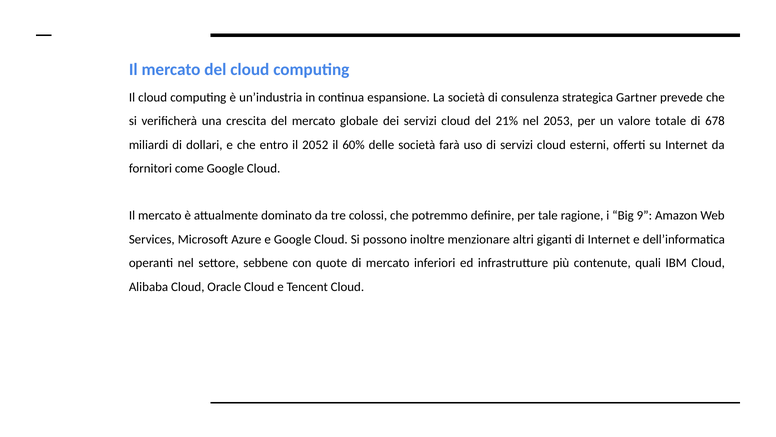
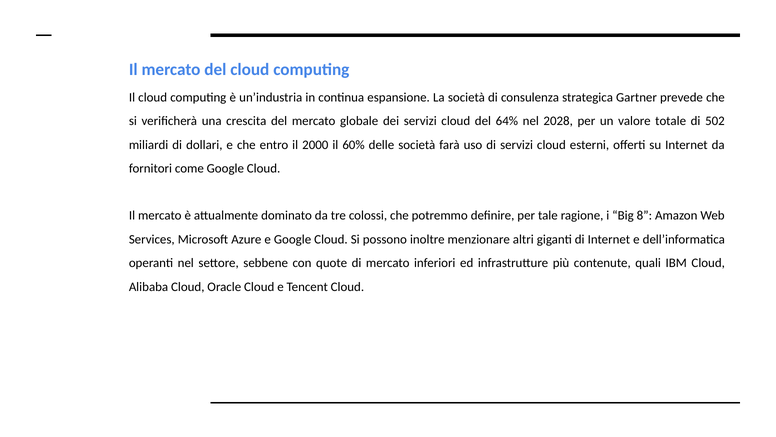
21%: 21% -> 64%
2053: 2053 -> 2028
678: 678 -> 502
2052: 2052 -> 2000
9: 9 -> 8
